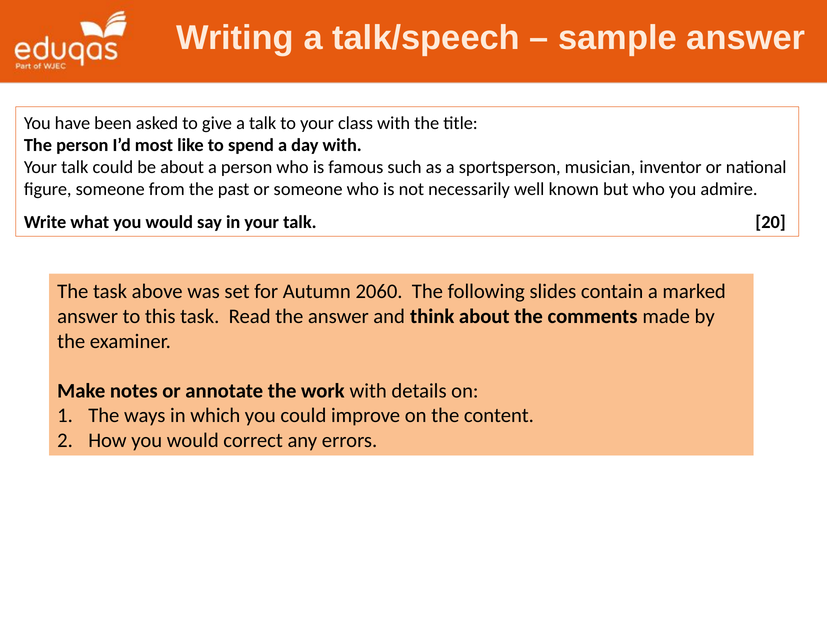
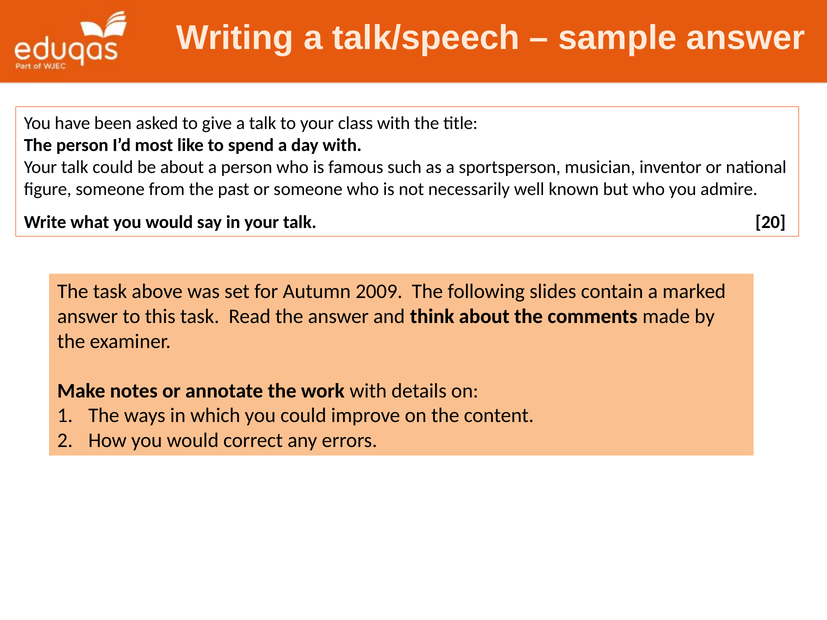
2060: 2060 -> 2009
